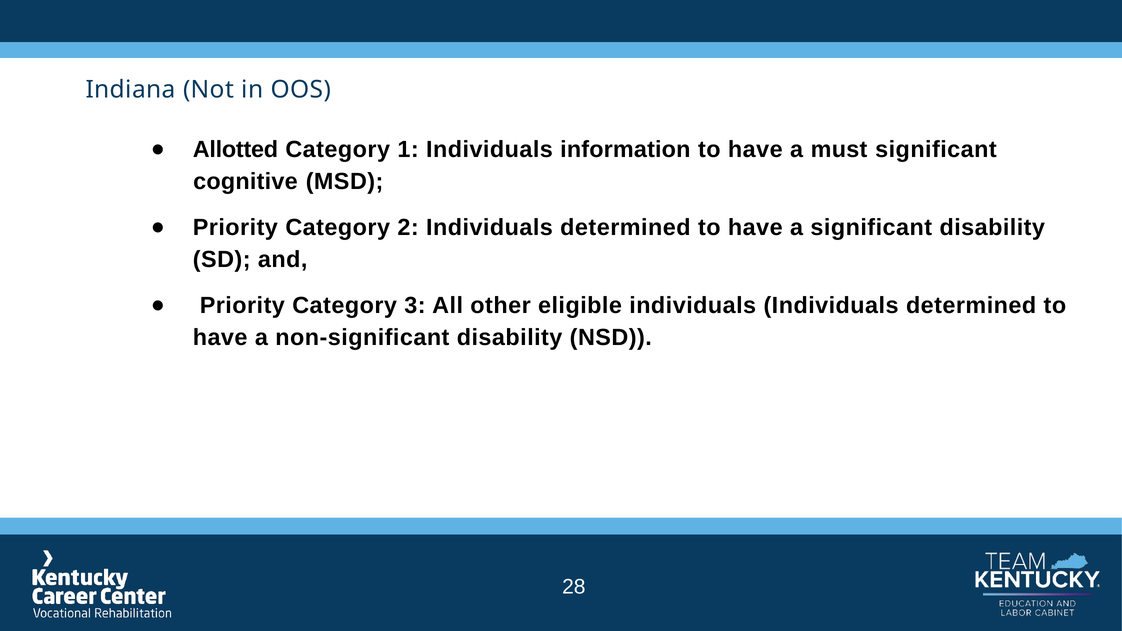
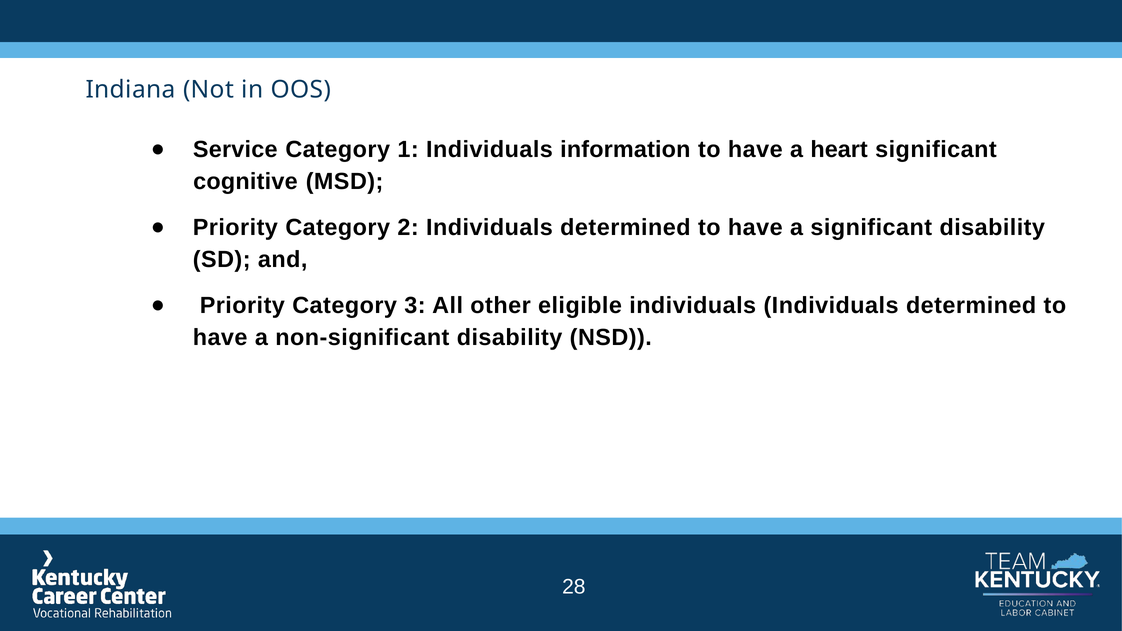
Allotted: Allotted -> Service
must: must -> heart
